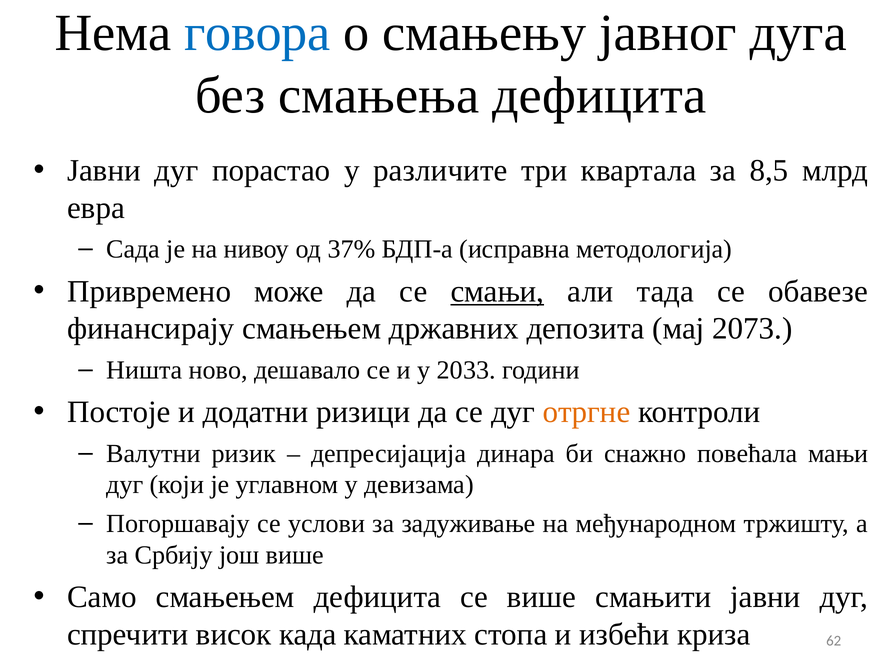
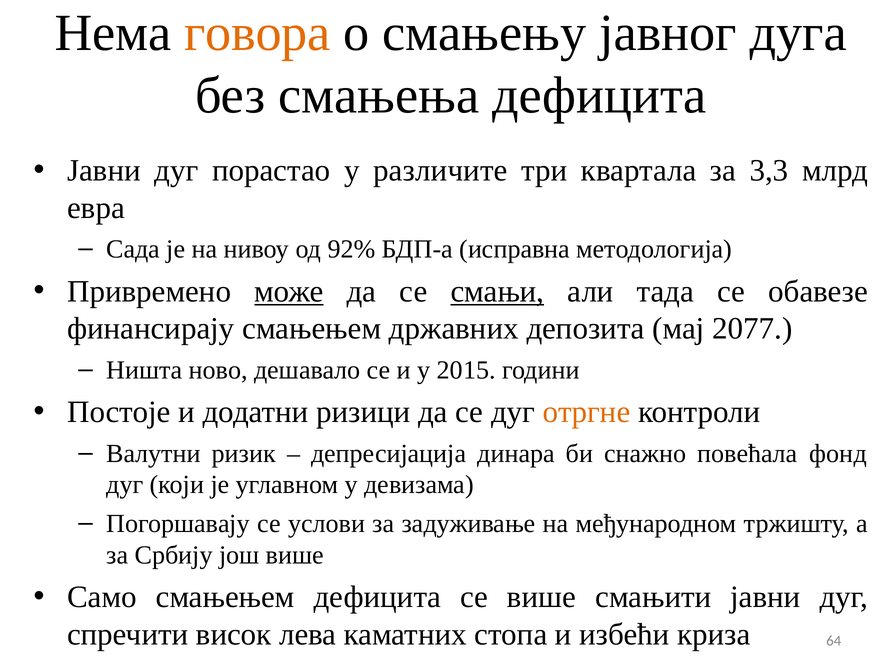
говора colour: blue -> orange
8,5: 8,5 -> 3,3
37%: 37% -> 92%
може underline: none -> present
2073: 2073 -> 2077
2033: 2033 -> 2015
мањи: мањи -> фонд
када: када -> лева
62: 62 -> 64
